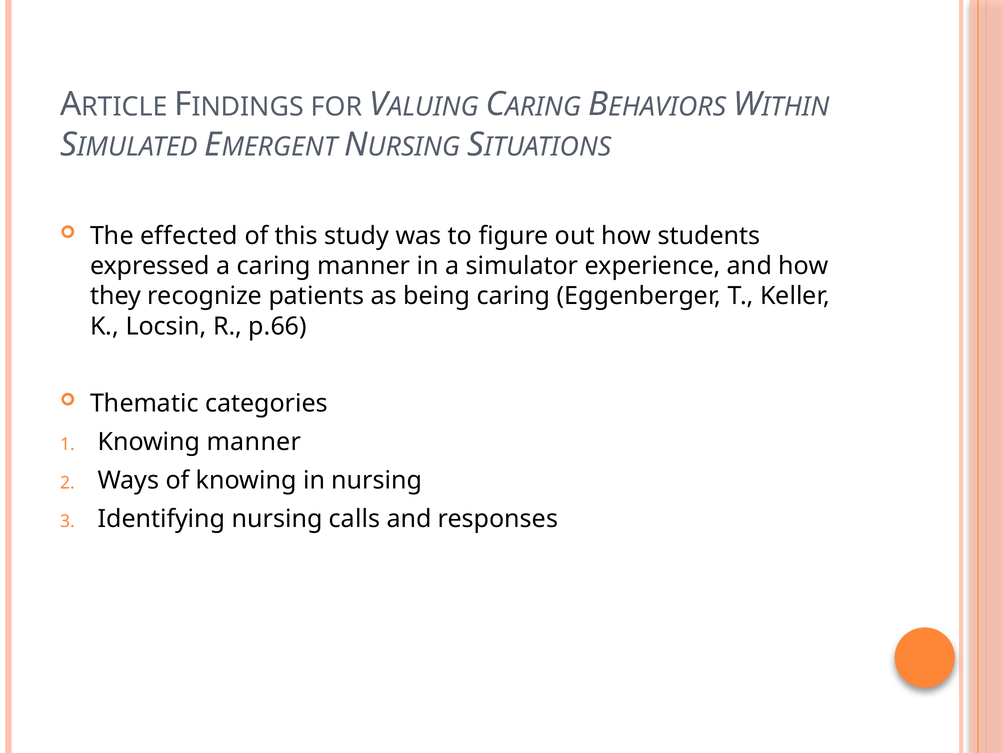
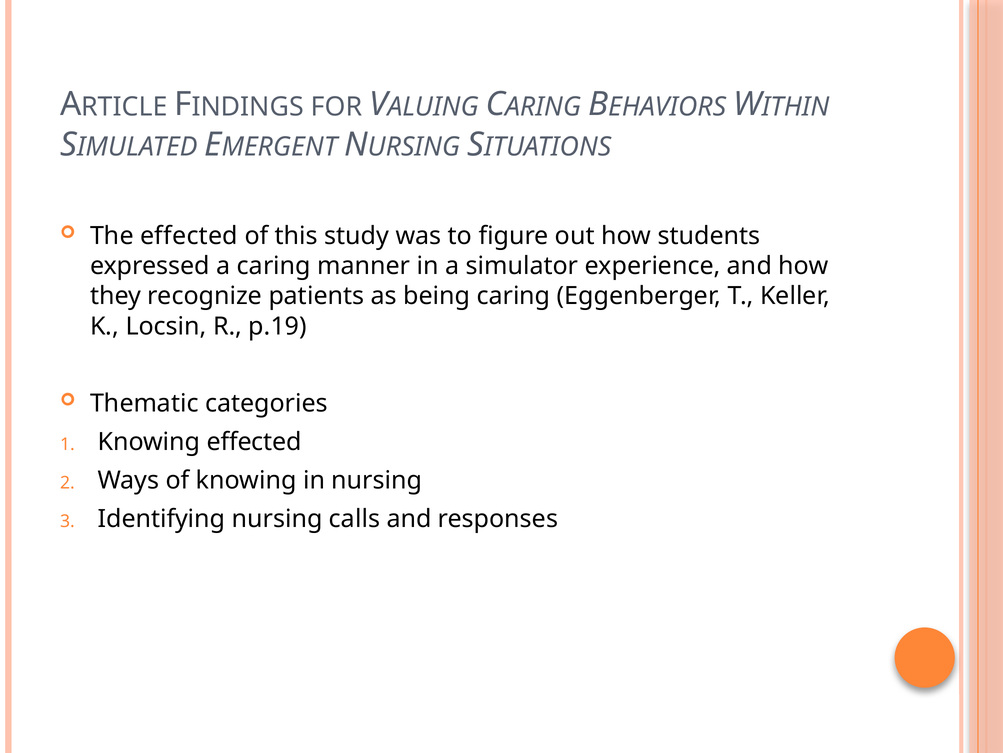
p.66: p.66 -> p.19
Knowing manner: manner -> effected
